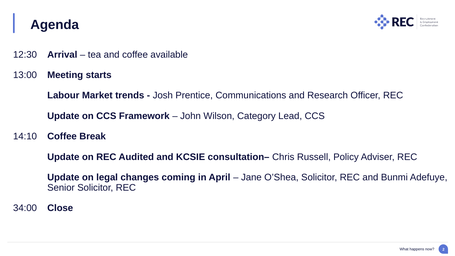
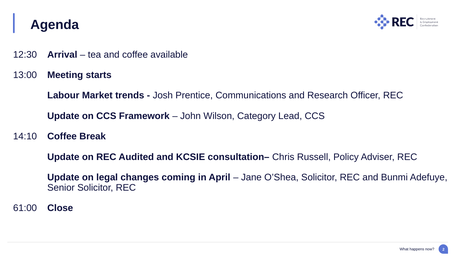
34:00: 34:00 -> 61:00
